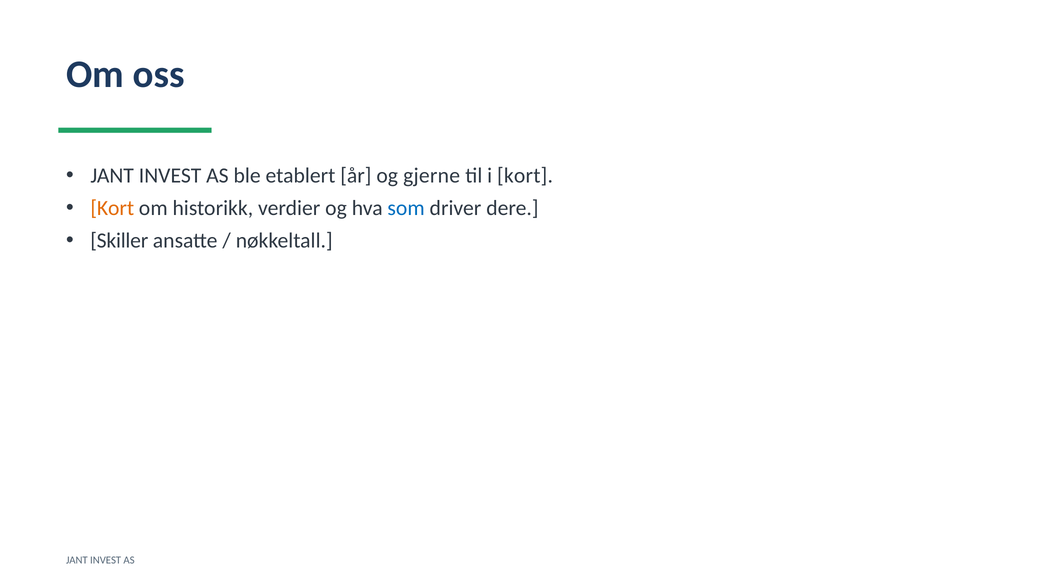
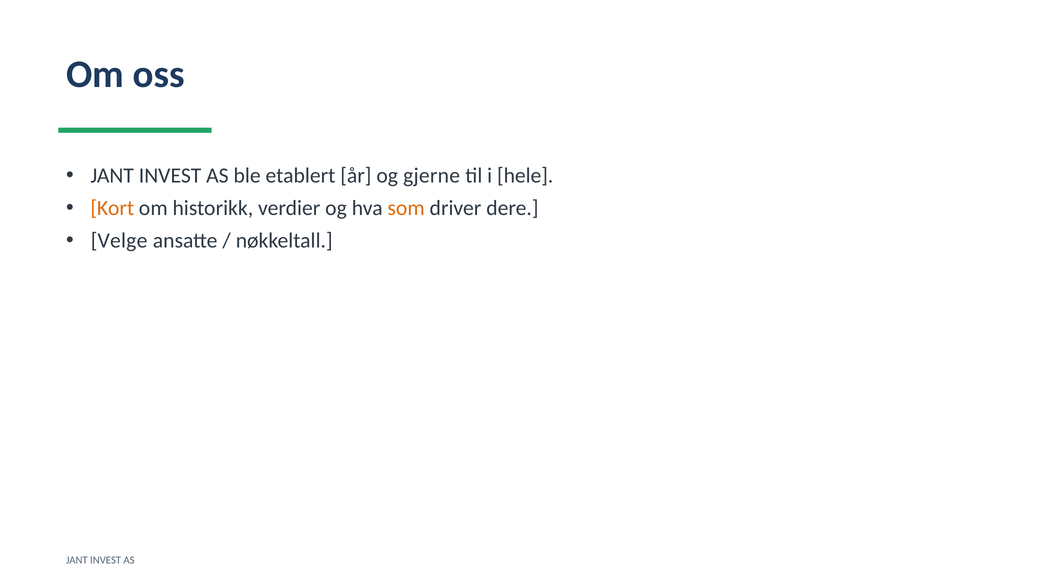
i kort: kort -> hele
som colour: blue -> orange
Skiller: Skiller -> Velge
